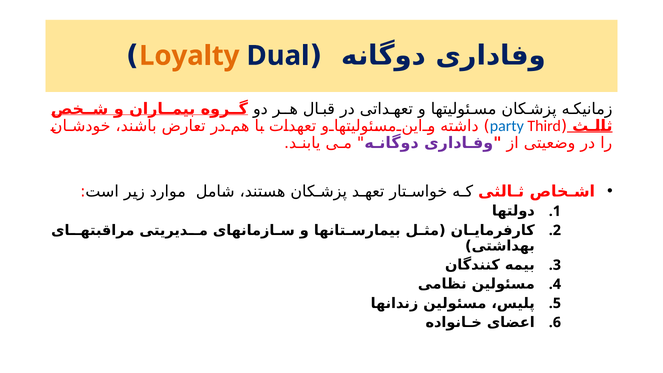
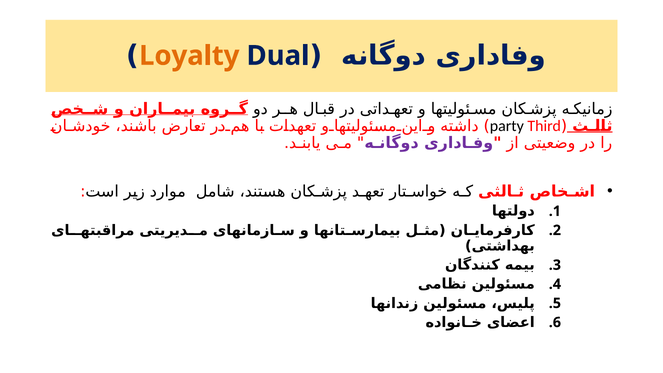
party colour: blue -> black
